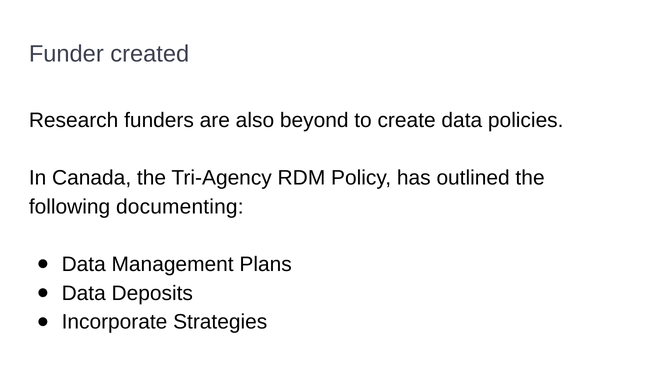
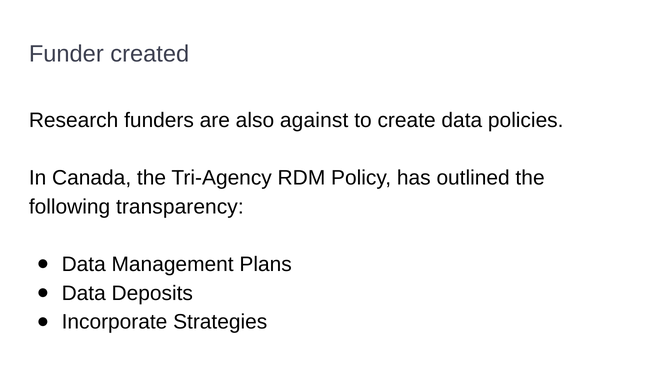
beyond: beyond -> against
documenting: documenting -> transparency
